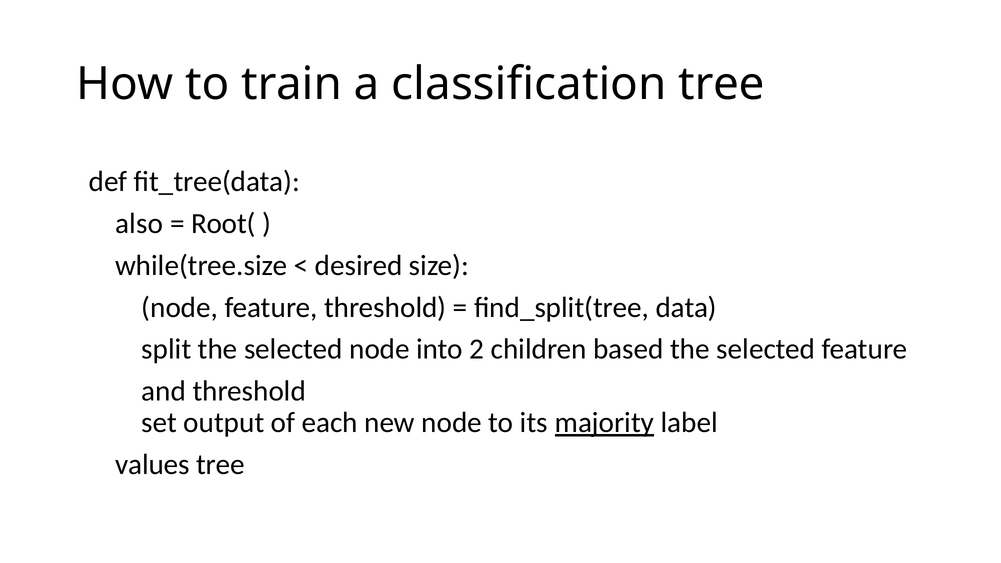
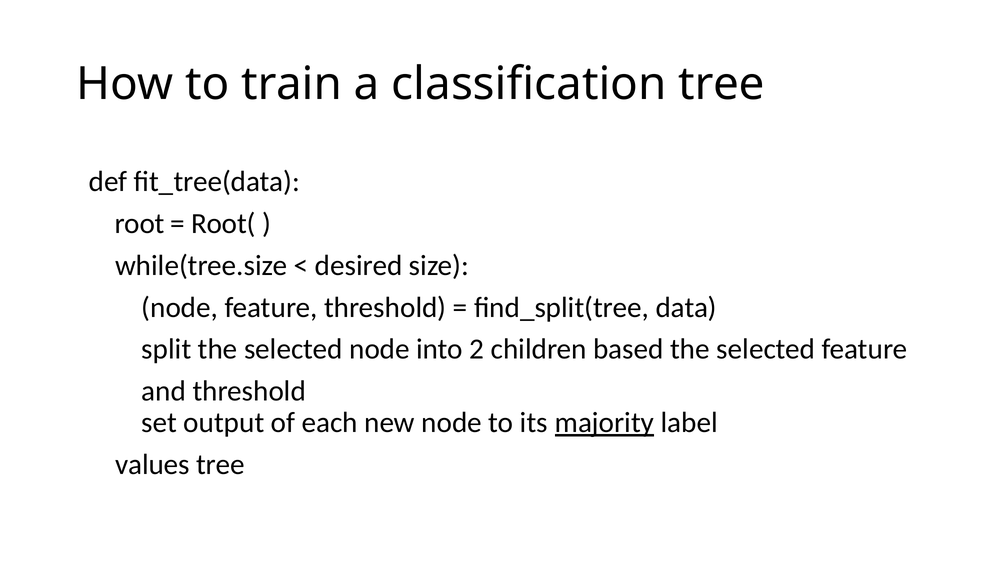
also: also -> root
